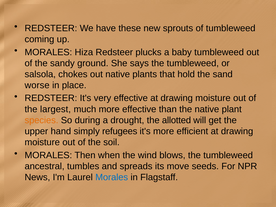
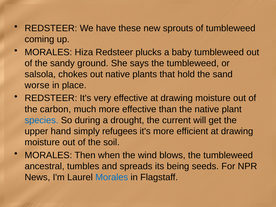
largest: largest -> carbon
species colour: orange -> blue
allotted: allotted -> current
move: move -> being
